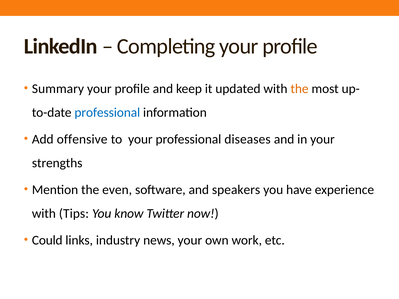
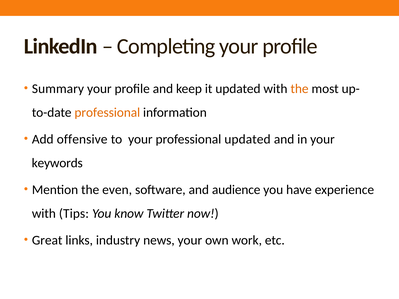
professional at (107, 113) colour: blue -> orange
professional diseases: diseases -> updated
strengths: strengths -> keywords
speakers: speakers -> audience
Could: Could -> Great
